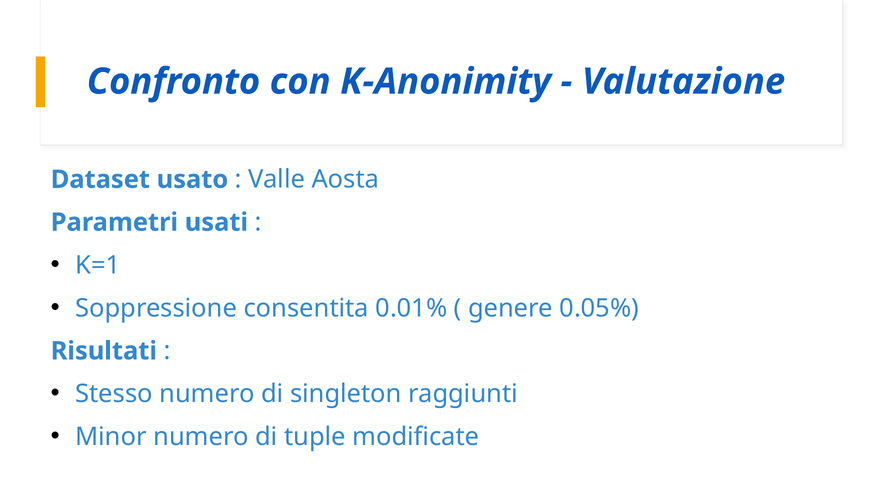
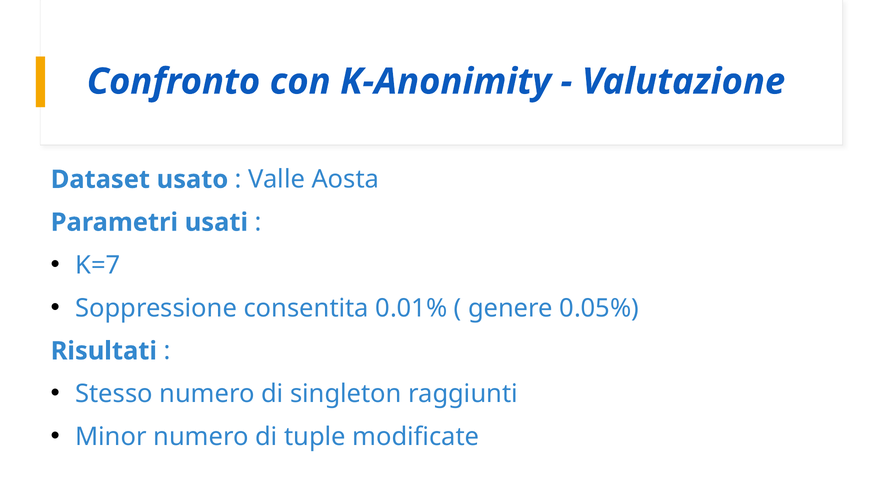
K=1: K=1 -> K=7
